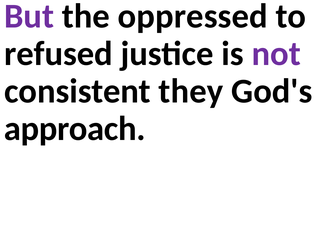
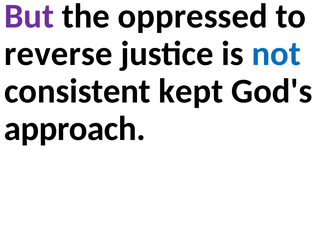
refused: refused -> reverse
not colour: purple -> blue
they: they -> kept
